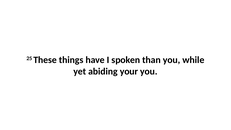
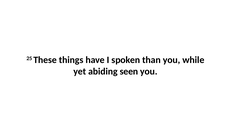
your: your -> seen
